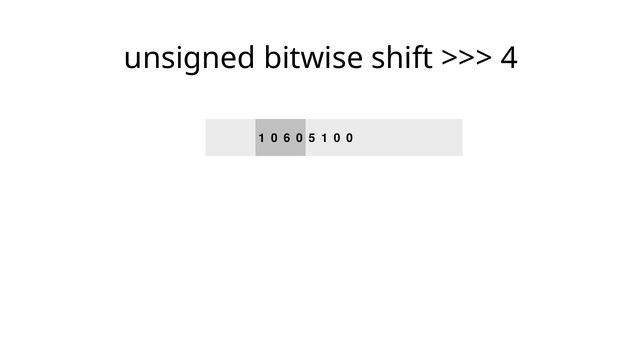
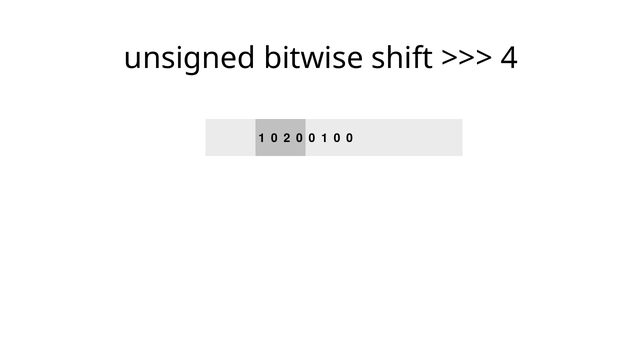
6: 6 -> 2
5 at (312, 138): 5 -> 0
